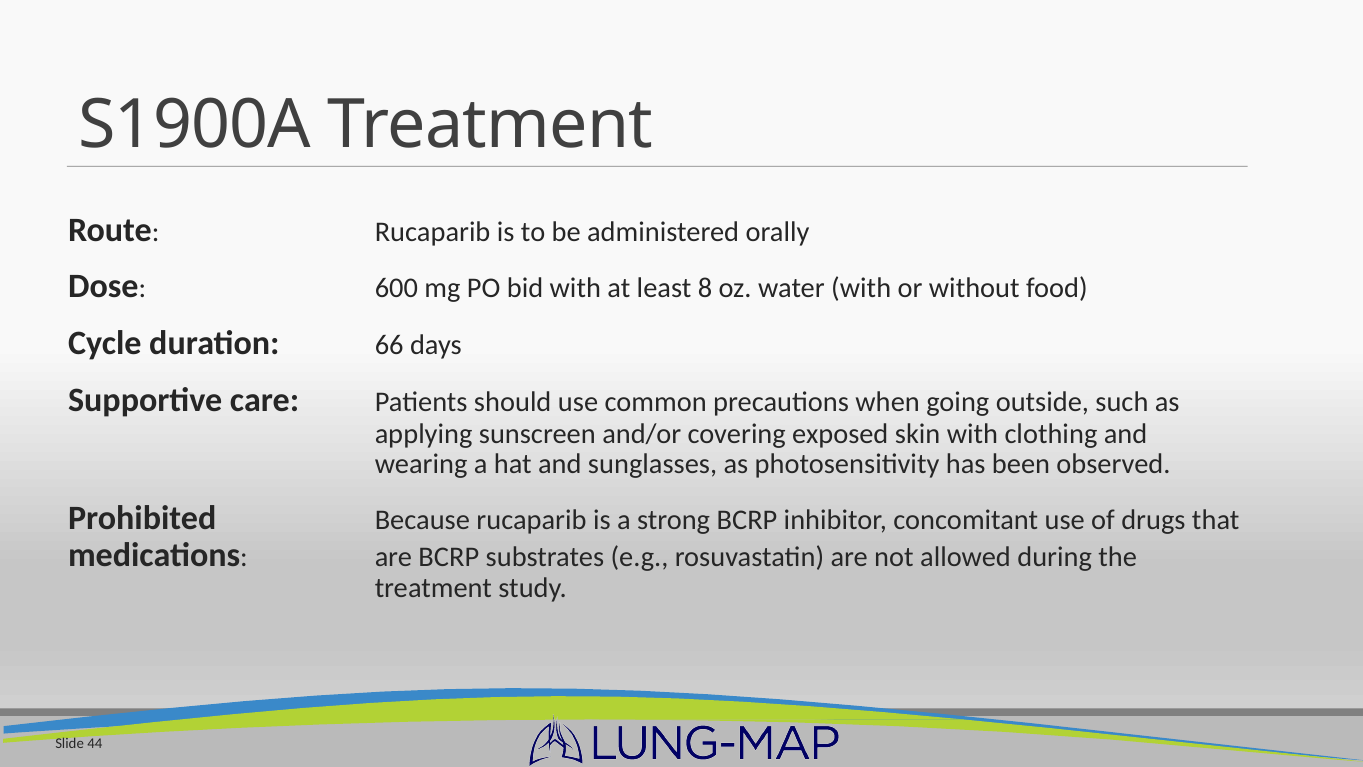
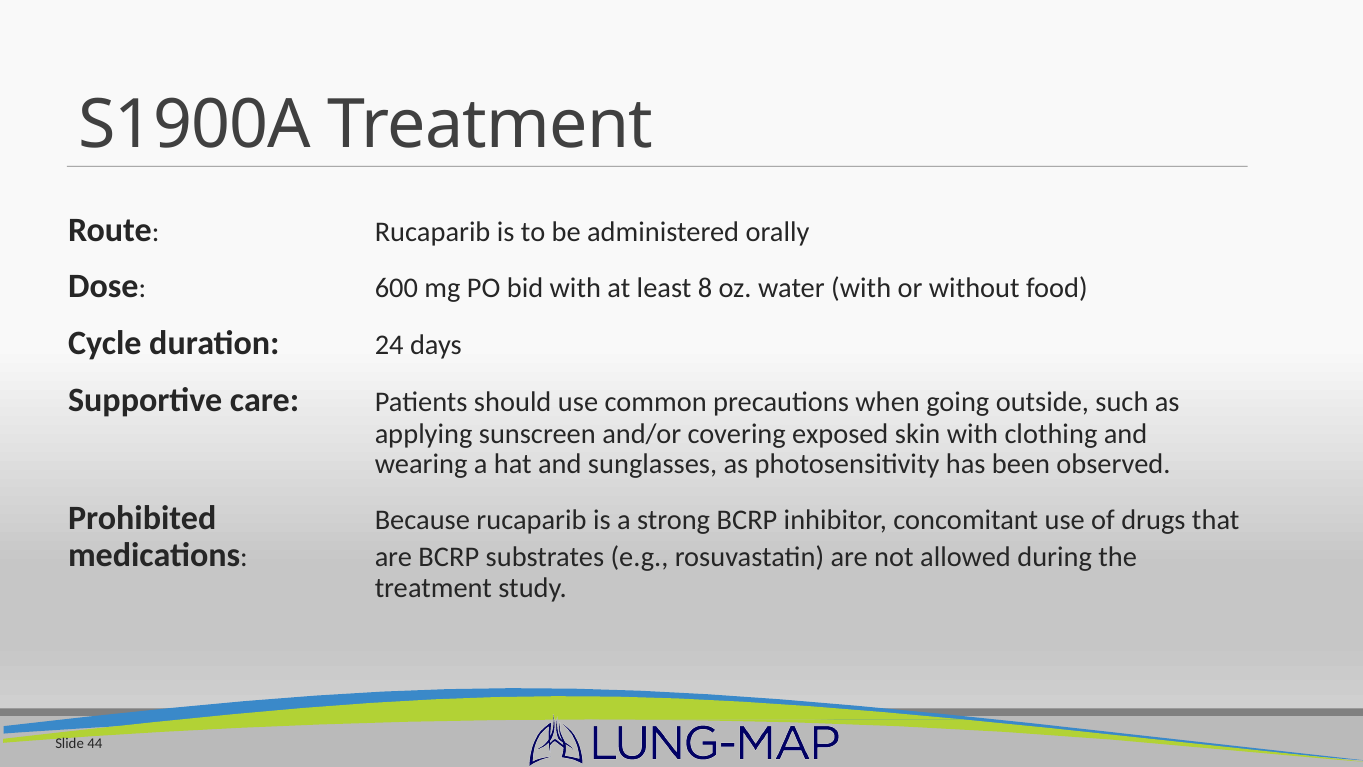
66: 66 -> 24
